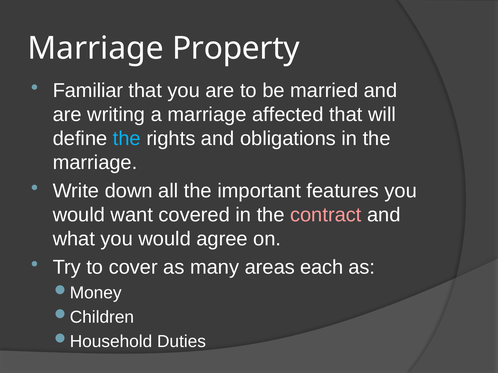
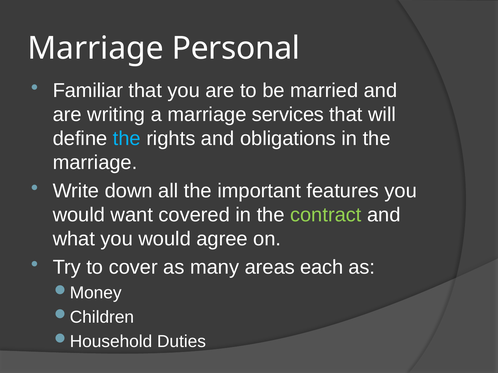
Property: Property -> Personal
affected: affected -> services
contract colour: pink -> light green
